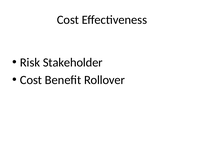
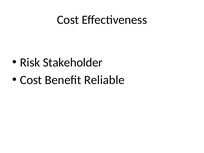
Rollover: Rollover -> Reliable
